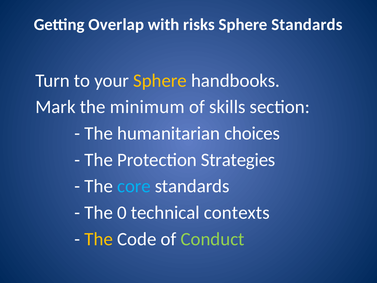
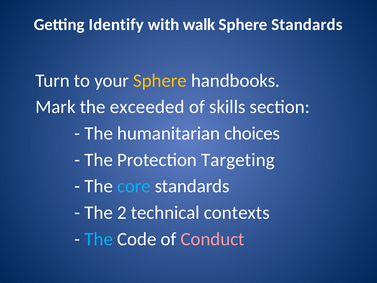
Overlap: Overlap -> Identify
risks: risks -> walk
minimum: minimum -> exceeded
Strategies: Strategies -> Targeting
0: 0 -> 2
The at (99, 239) colour: yellow -> light blue
Conduct colour: light green -> pink
